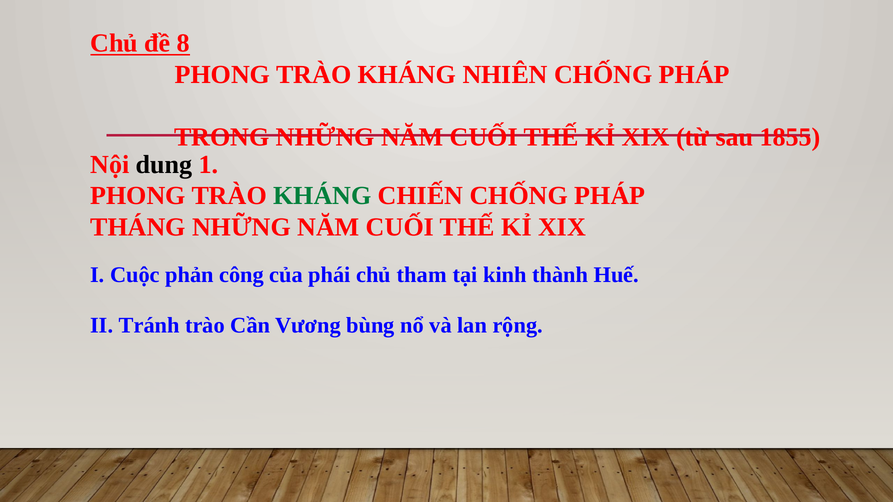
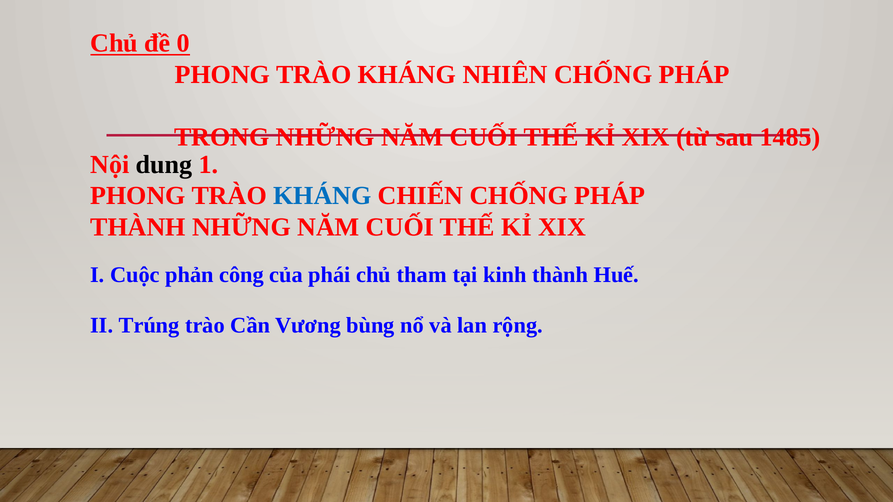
8: 8 -> 0
1855: 1855 -> 1485
KHÁNG at (322, 196) colour: green -> blue
THÁNG at (138, 227): THÁNG -> THÀNH
Tránh: Tránh -> Trúng
